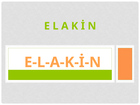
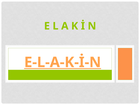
E-L-A-K-İ-N underline: none -> present
